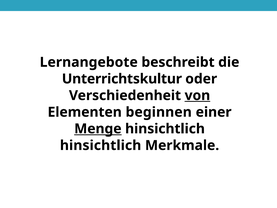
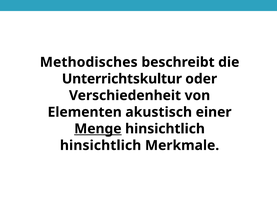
Lernangebote: Lernangebote -> Methodisches
von underline: present -> none
beginnen: beginnen -> akustisch
